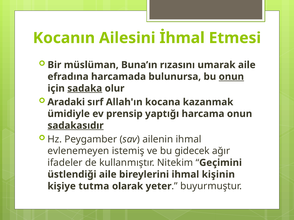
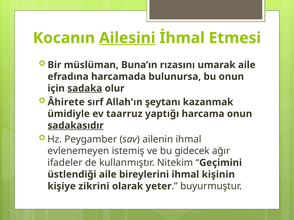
Ailesini underline: none -> present
onun at (231, 77) underline: present -> none
Aradaki: Aradaki -> Âhirete
kocana: kocana -> şeytanı
prensip: prensip -> taarruz
tutma: tutma -> zikrini
